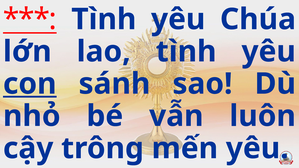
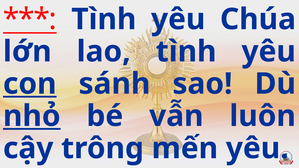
nhỏ underline: none -> present
